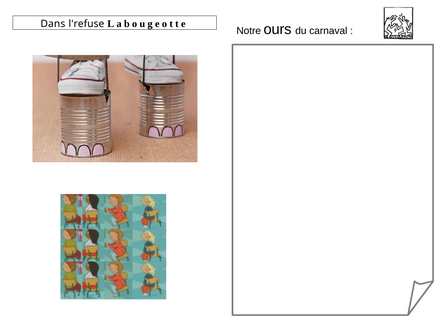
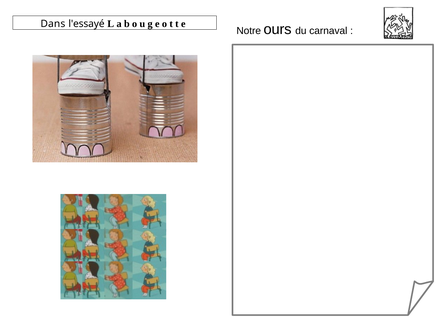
l'refuse: l'refuse -> l'essayé
